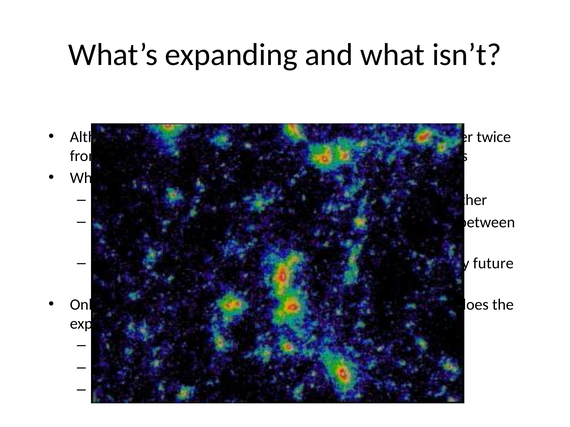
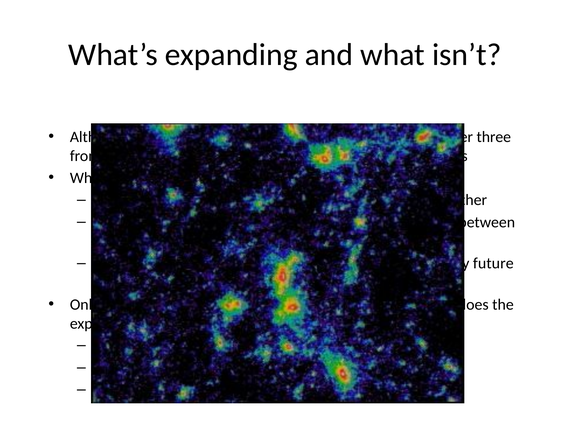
twice: twice -> three
